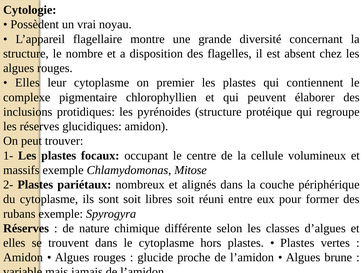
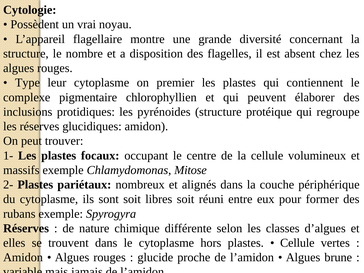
Elles at (27, 83): Elles -> Type
Plastes at (297, 243): Plastes -> Cellule
